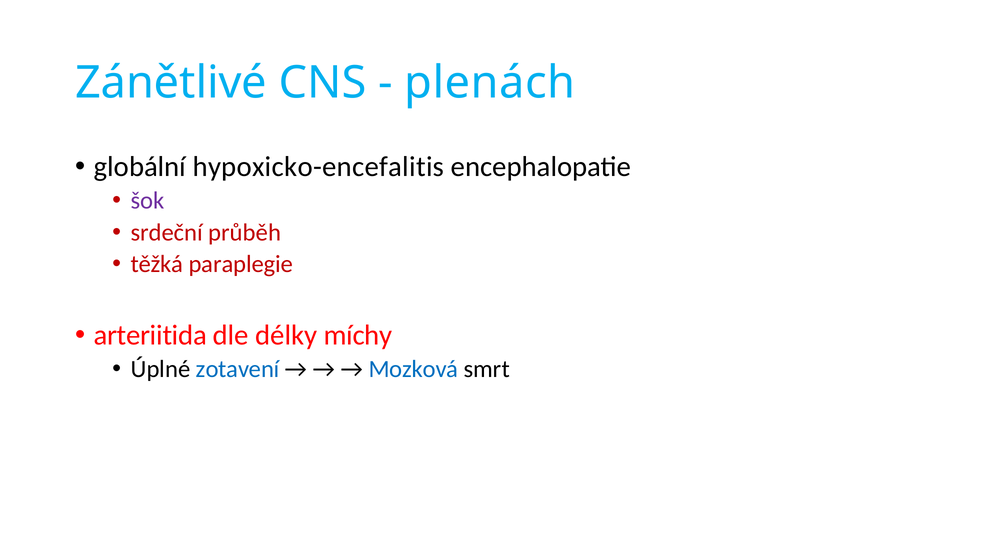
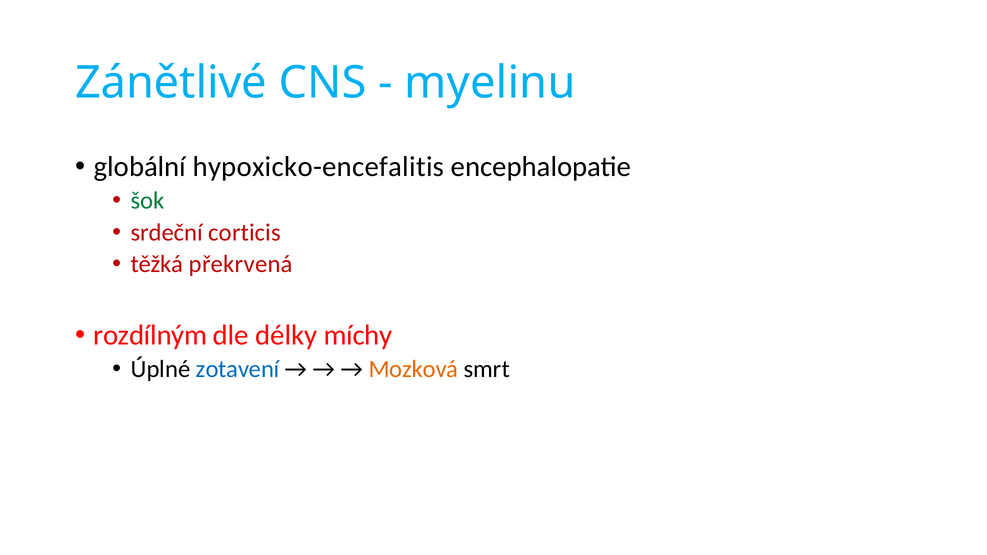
plenách: plenách -> myelinu
šok colour: purple -> green
průběh: průběh -> corticis
paraplegie: paraplegie -> překrvená
arteriitida: arteriitida -> rozdílným
Mozková colour: blue -> orange
